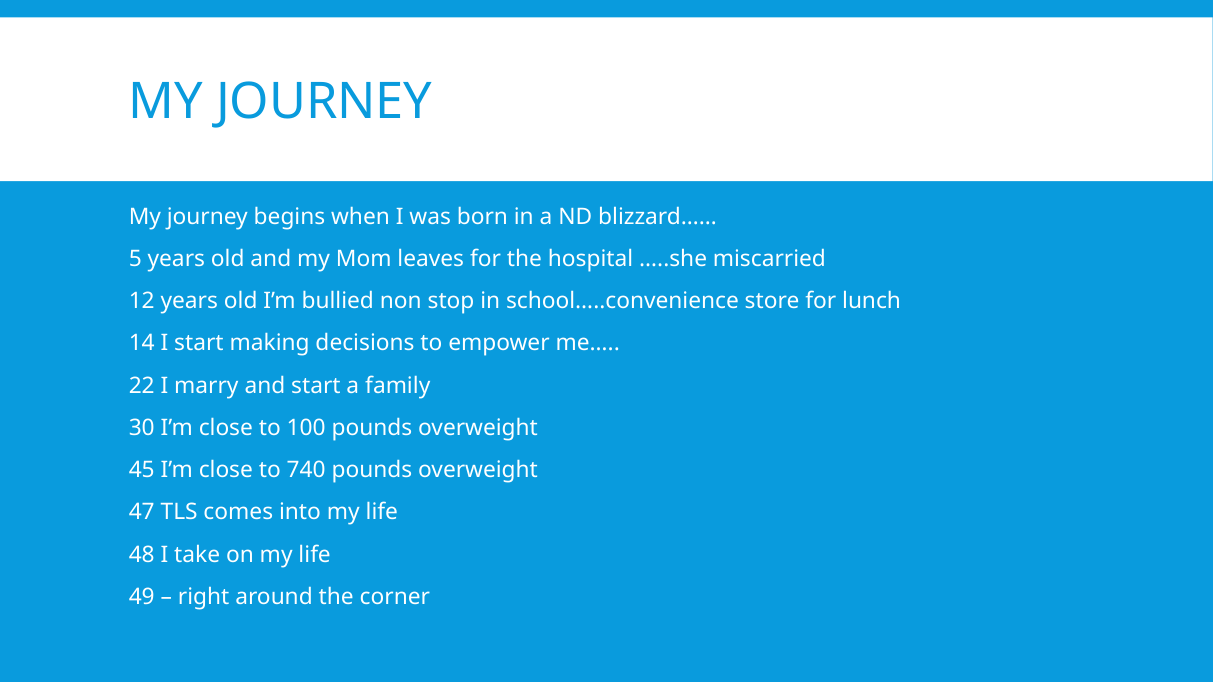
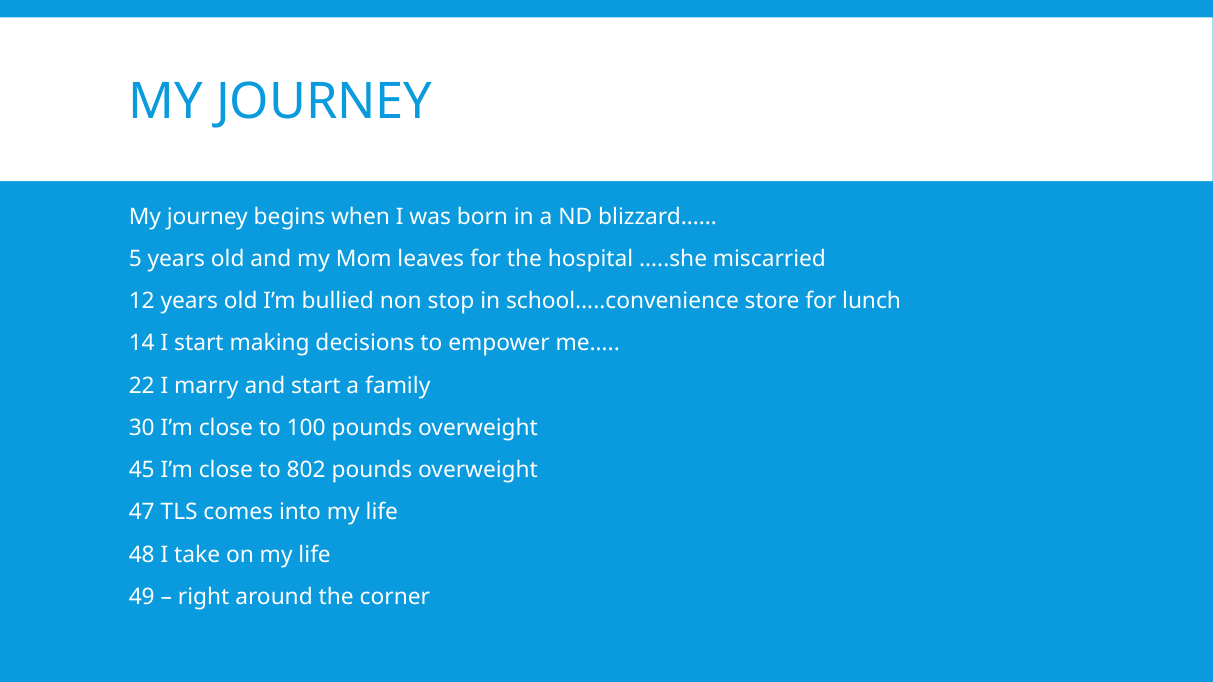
740: 740 -> 802
